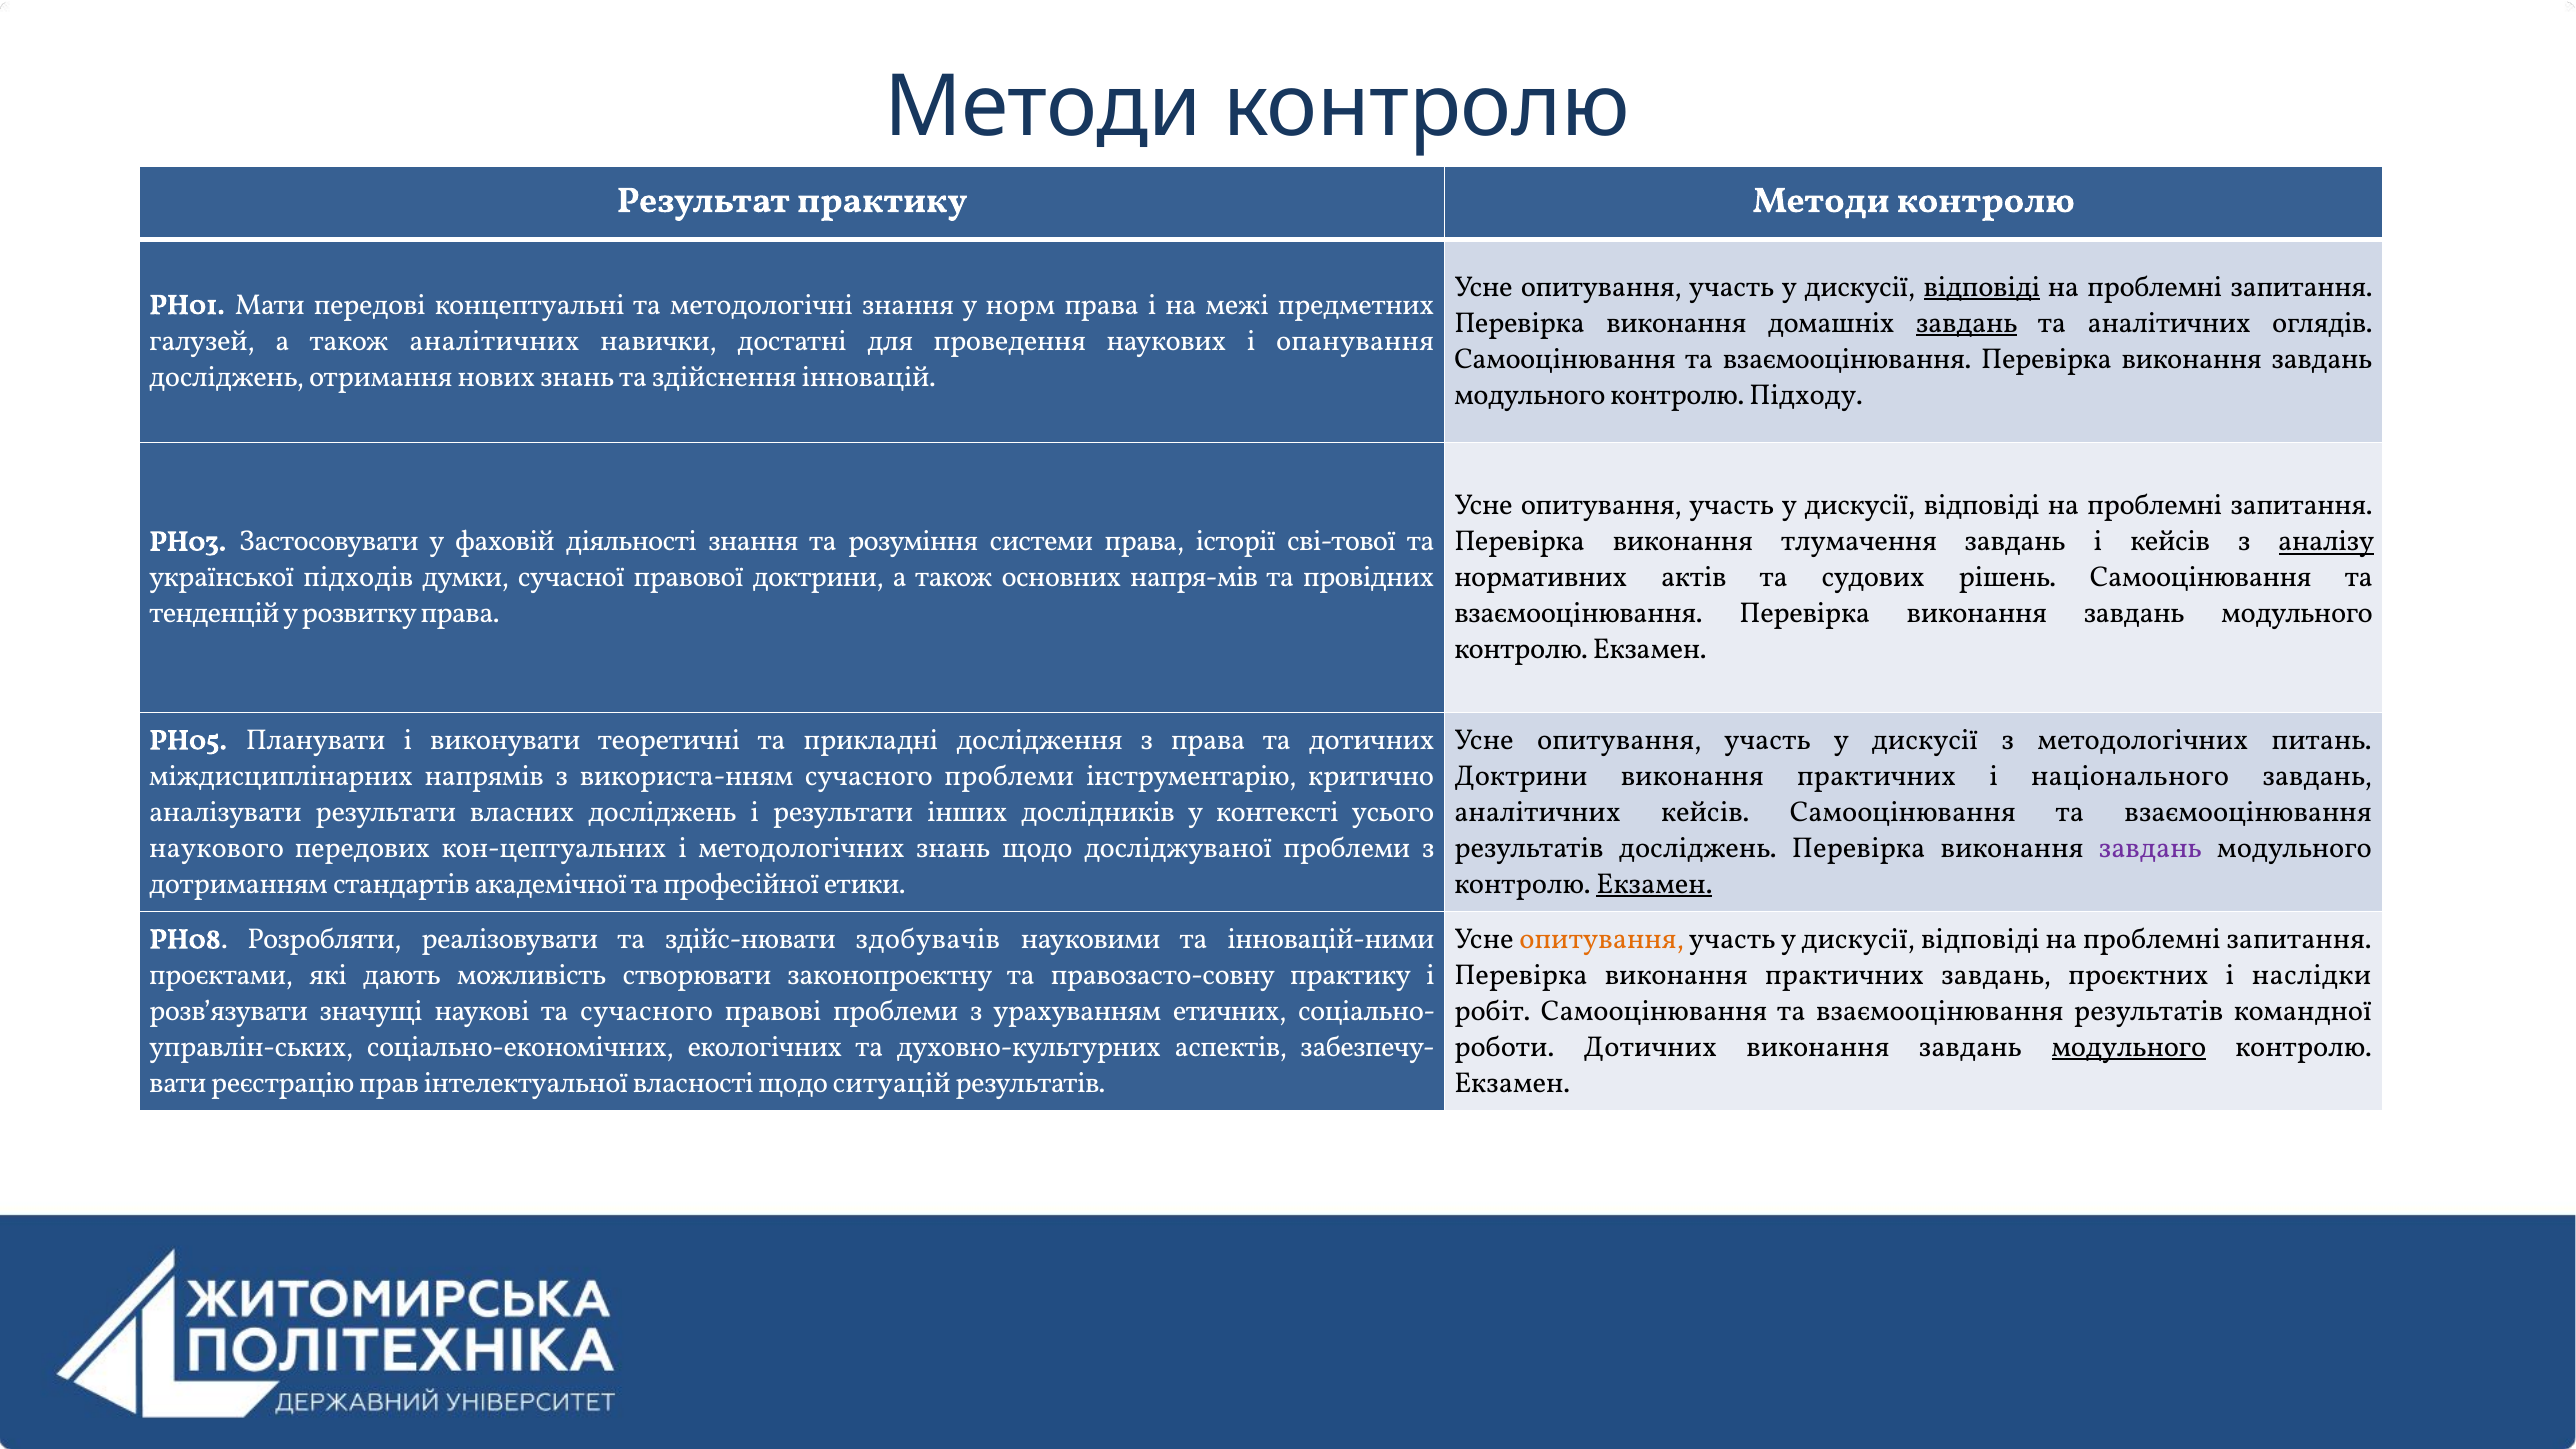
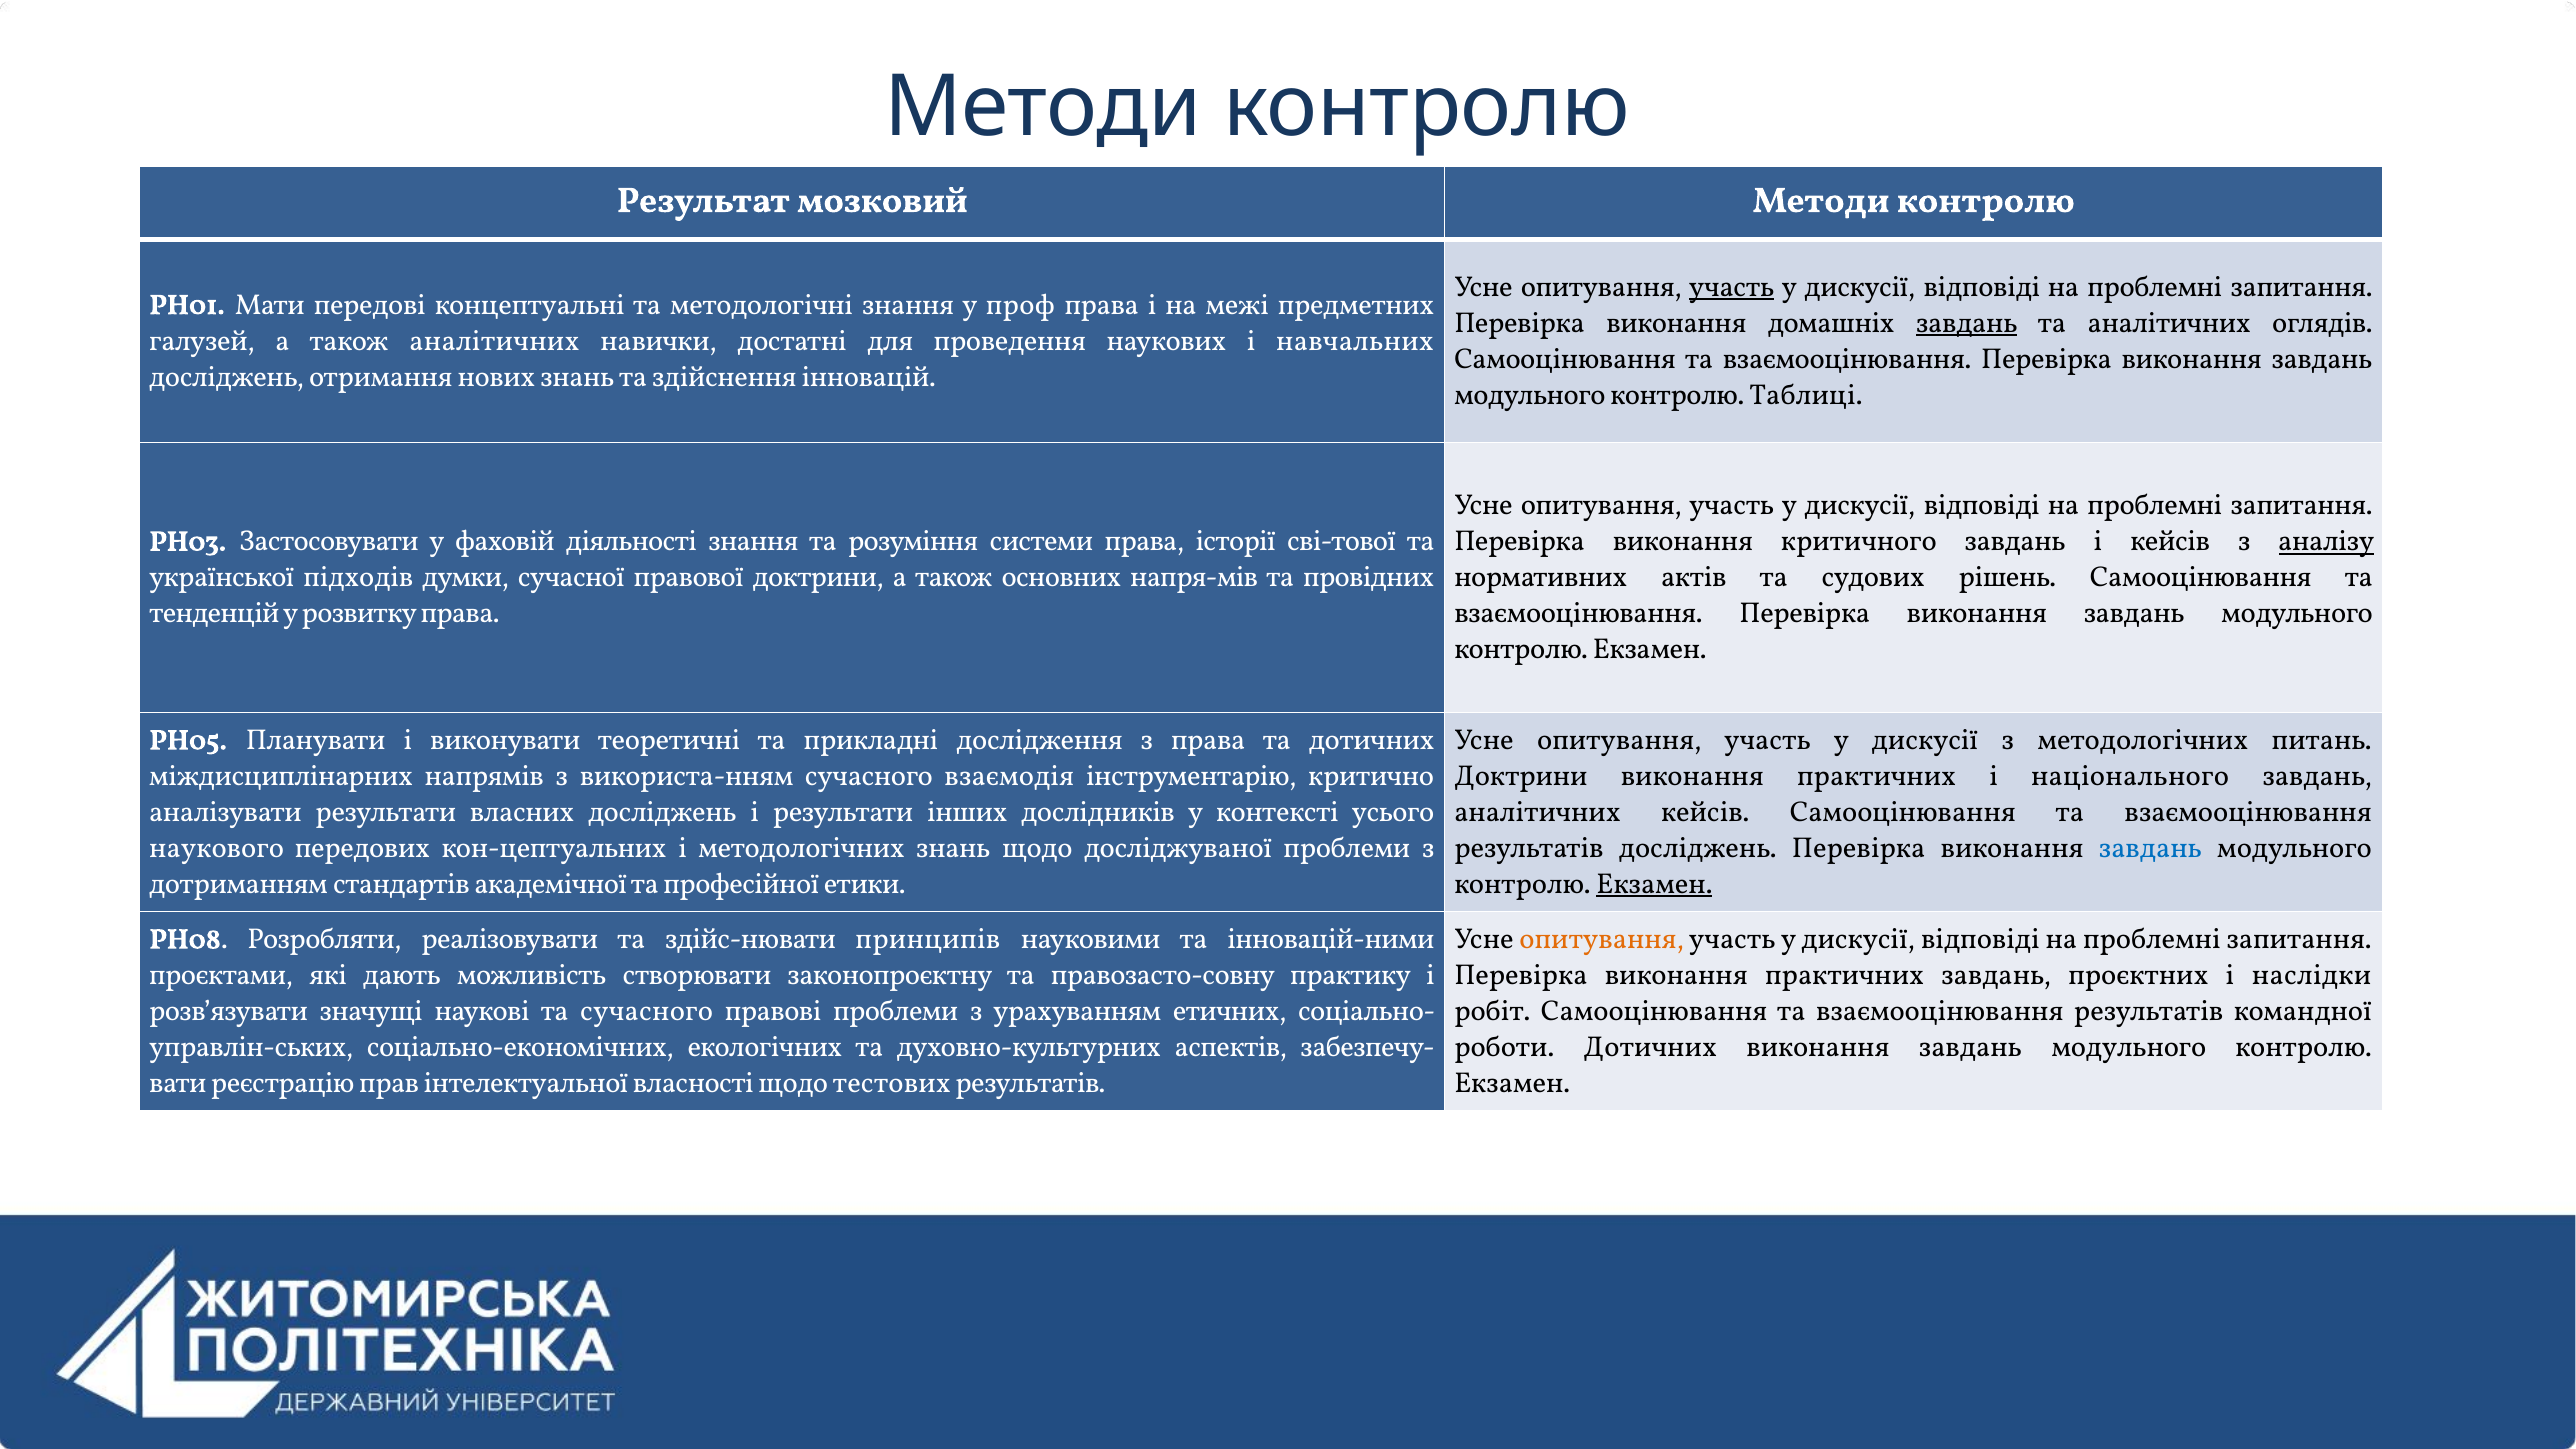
Результат практику: практику -> мозковий
участь at (1732, 287) underline: none -> present
відповіді at (1982, 287) underline: present -> none
норм: норм -> проф
опанування: опанування -> навчальних
Підходу: Підходу -> Таблиці
тлумачення: тлумачення -> критичного
сучасного проблеми: проблеми -> взаємодія
завдань at (2151, 848) colour: purple -> blue
здобувачів: здобувачів -> принципів
модульного at (2129, 1047) underline: present -> none
ситуацій: ситуацій -> тестових
